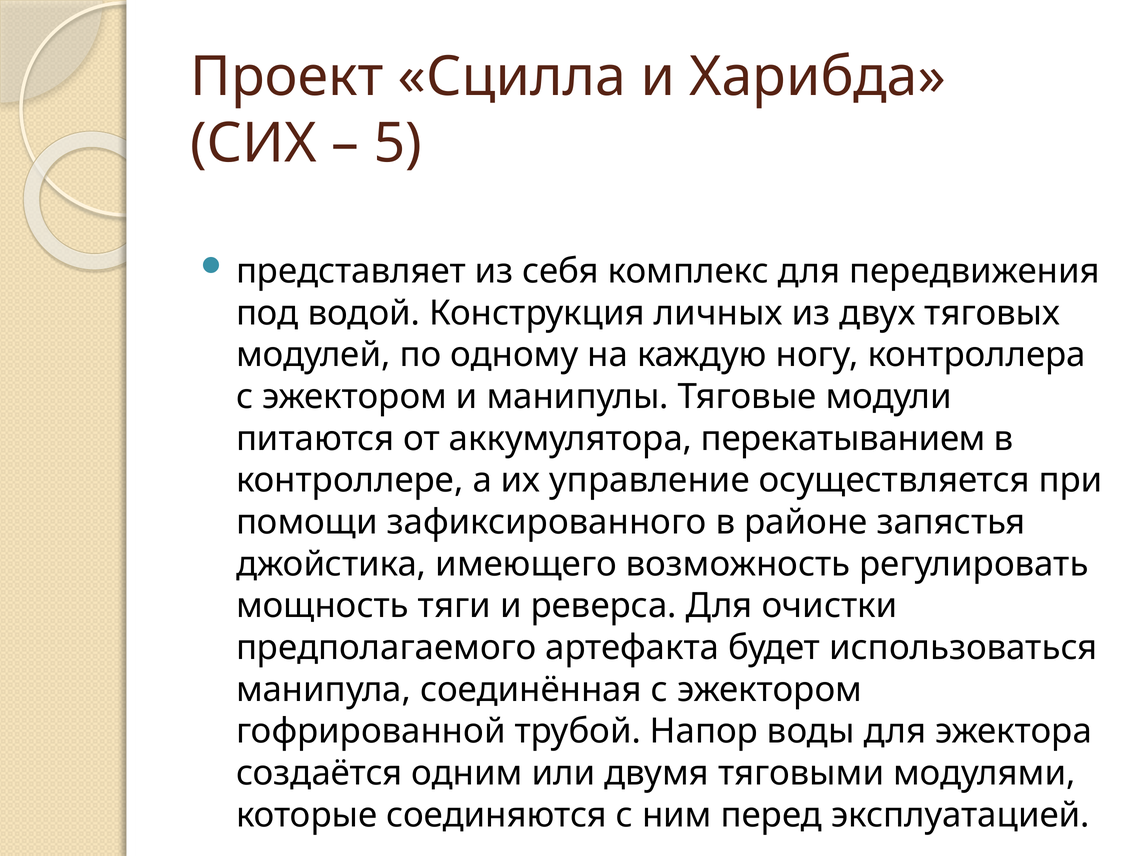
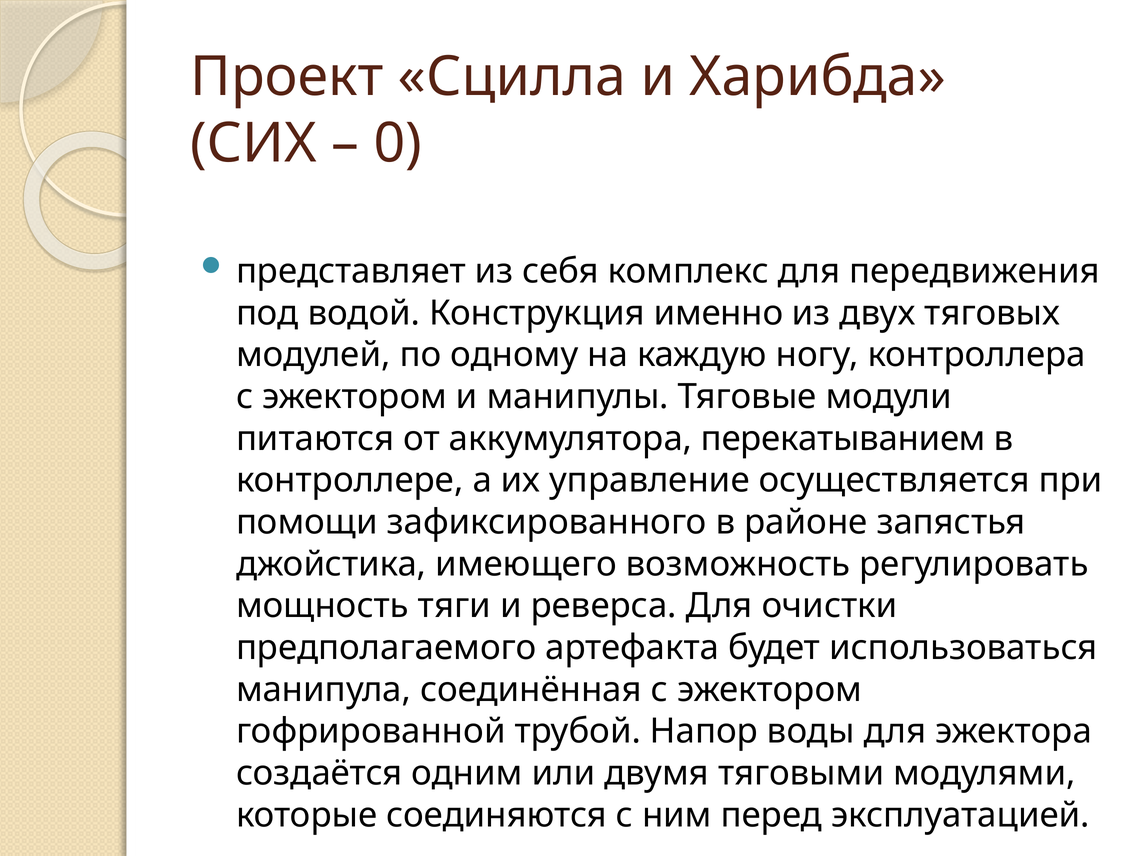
5: 5 -> 0
личных: личных -> именно
